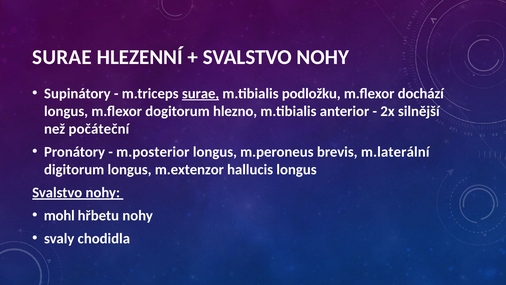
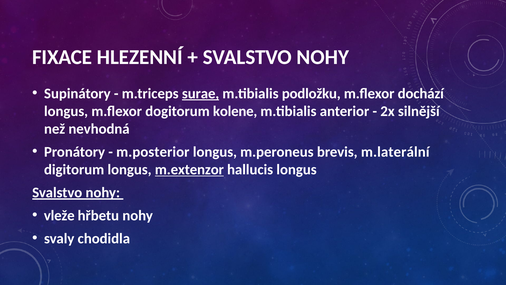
SURAE at (62, 57): SURAE -> FIXACE
hlezno: hlezno -> kolene
počáteční: počáteční -> nevhodná
m.extenzor underline: none -> present
mohl: mohl -> vleže
